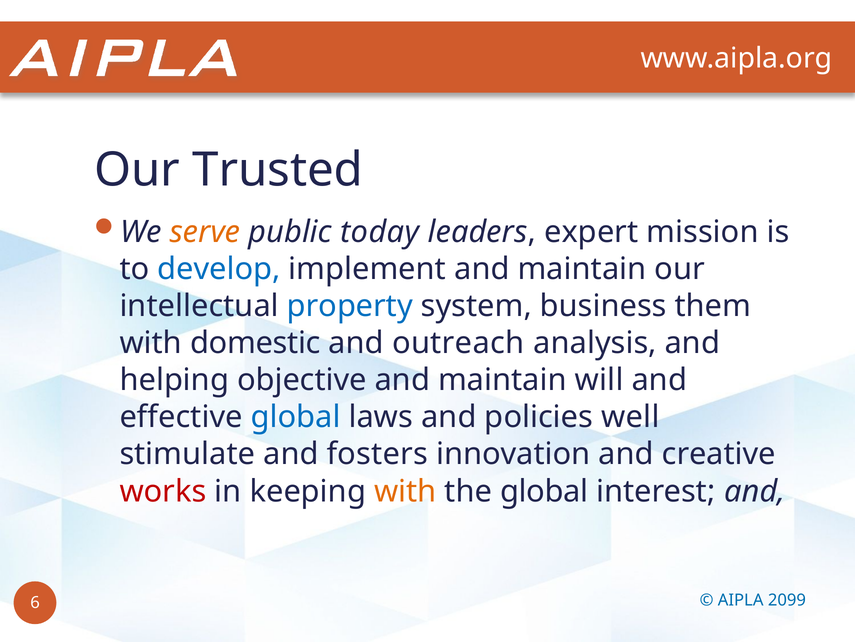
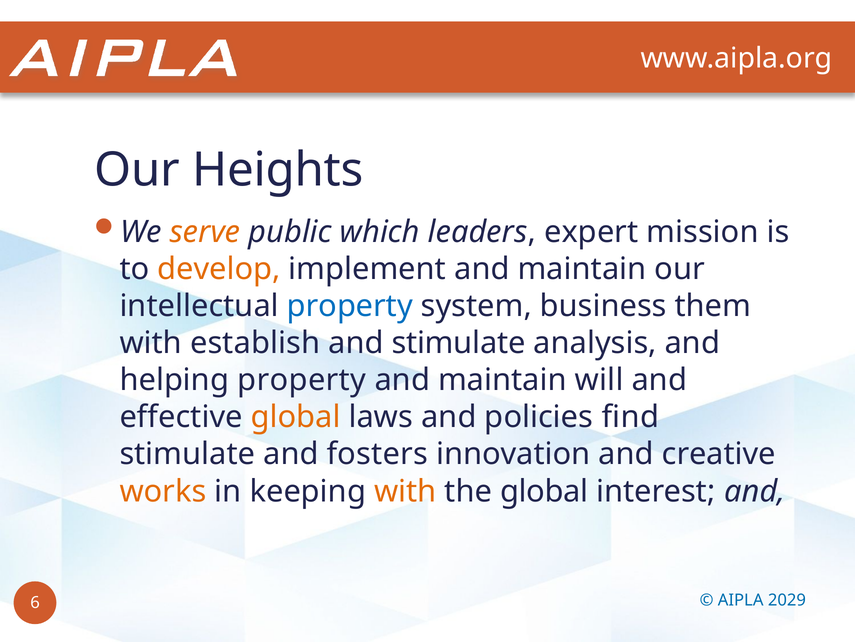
Trusted: Trusted -> Heights
today: today -> which
develop colour: blue -> orange
domestic: domestic -> establish
and outreach: outreach -> stimulate
helping objective: objective -> property
global at (296, 417) colour: blue -> orange
well: well -> find
works colour: red -> orange
2099: 2099 -> 2029
